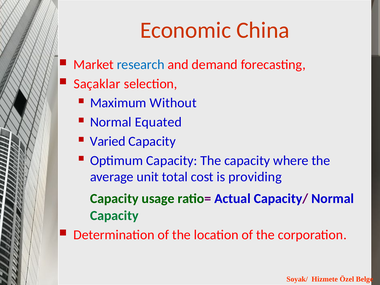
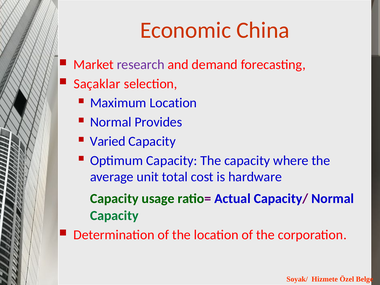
research colour: blue -> purple
Maximum Without: Without -> Location
Equated: Equated -> Provides
providing: providing -> hardware
